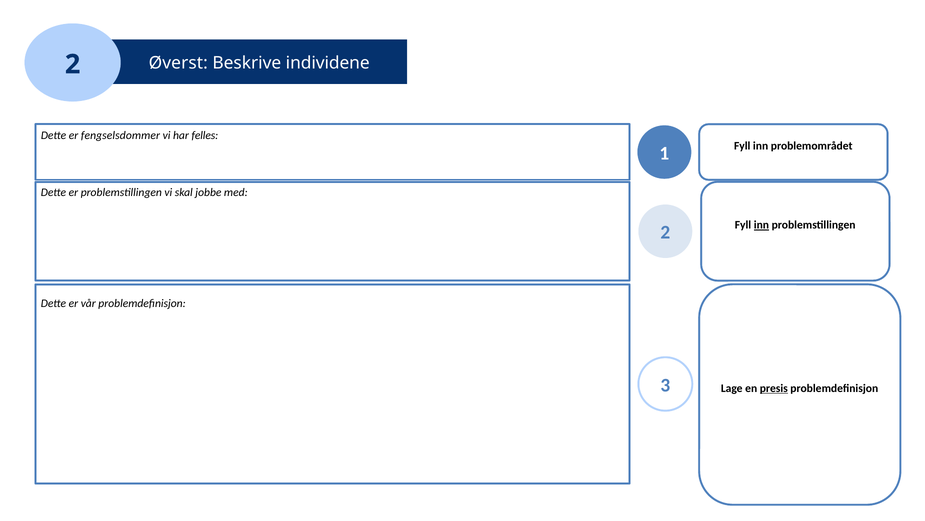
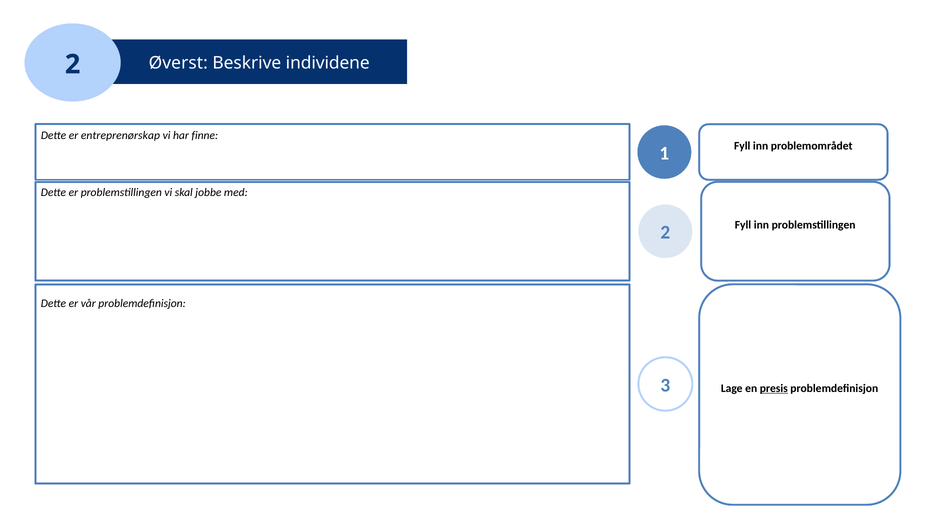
fengselsdommer: fengselsdommer -> entreprenørskap
felles: felles -> finne
inn at (761, 225) underline: present -> none
